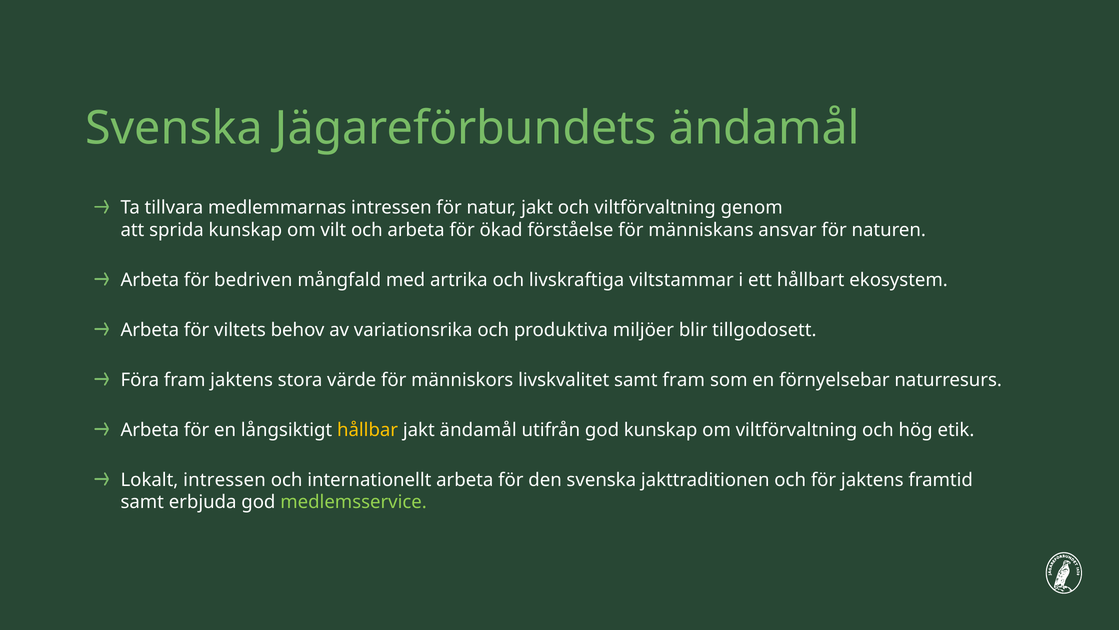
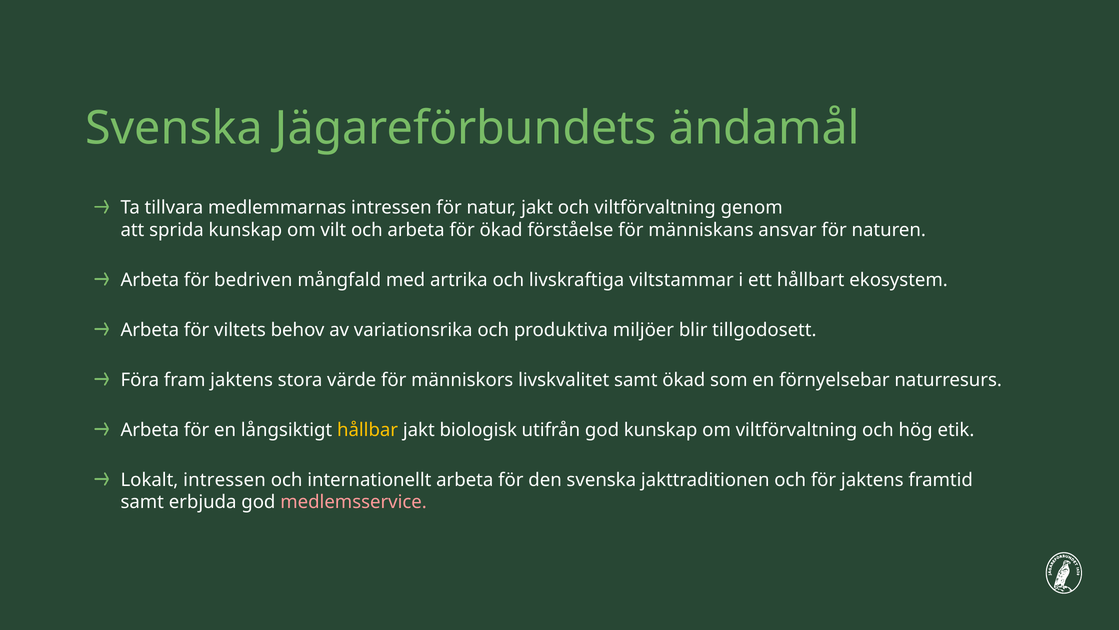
samt fram: fram -> ökad
jakt ändamål: ändamål -> biologisk
medlemsservice colour: light green -> pink
